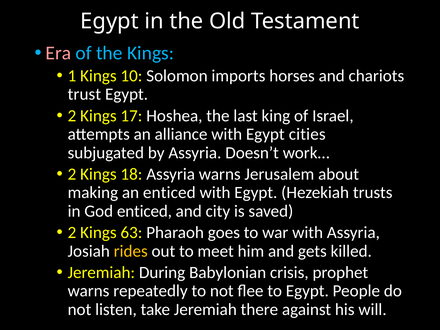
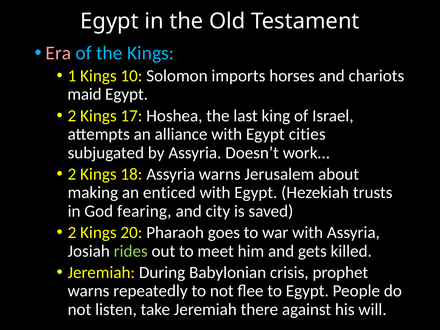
trust: trust -> maid
God enticed: enticed -> fearing
63: 63 -> 20
rides colour: yellow -> light green
